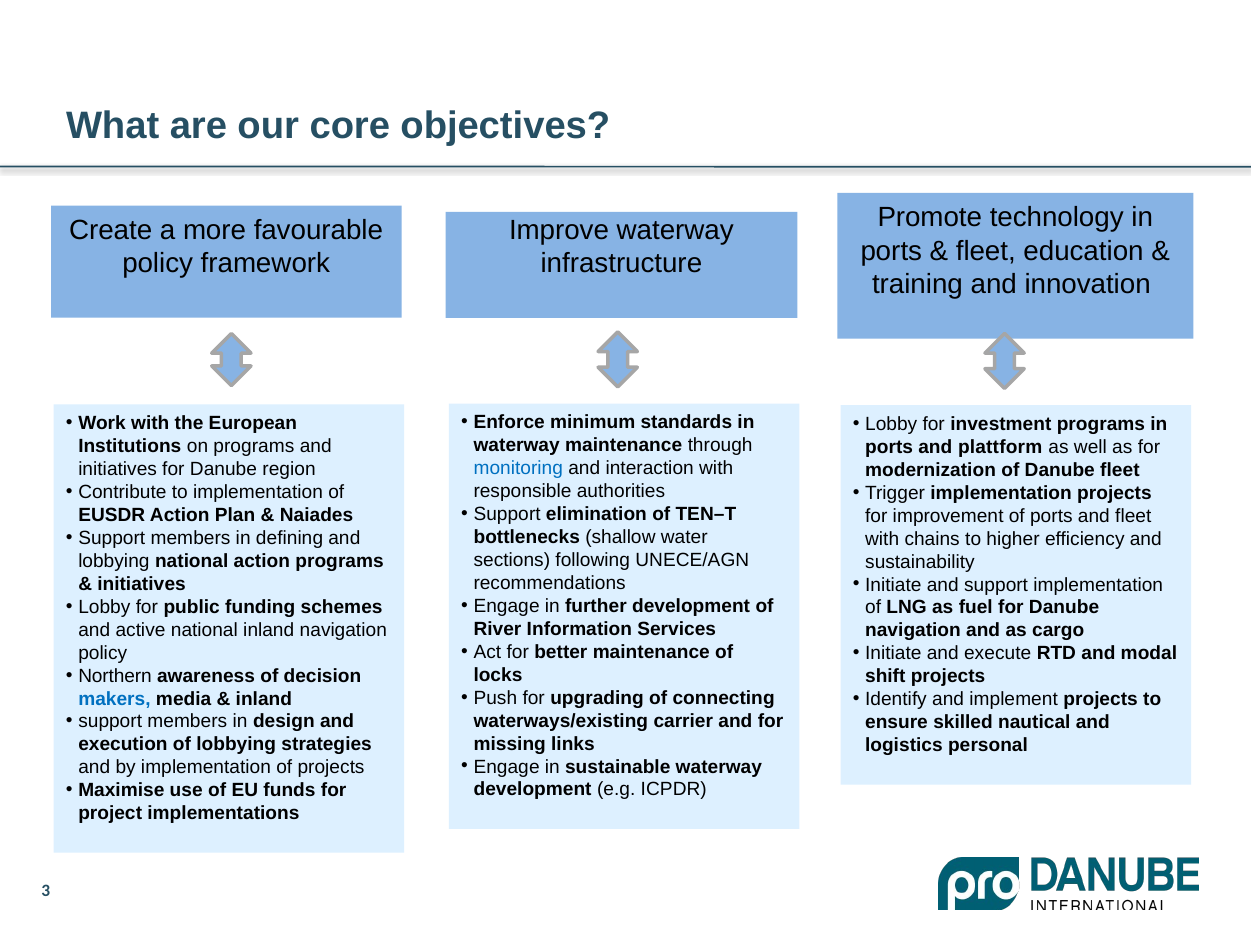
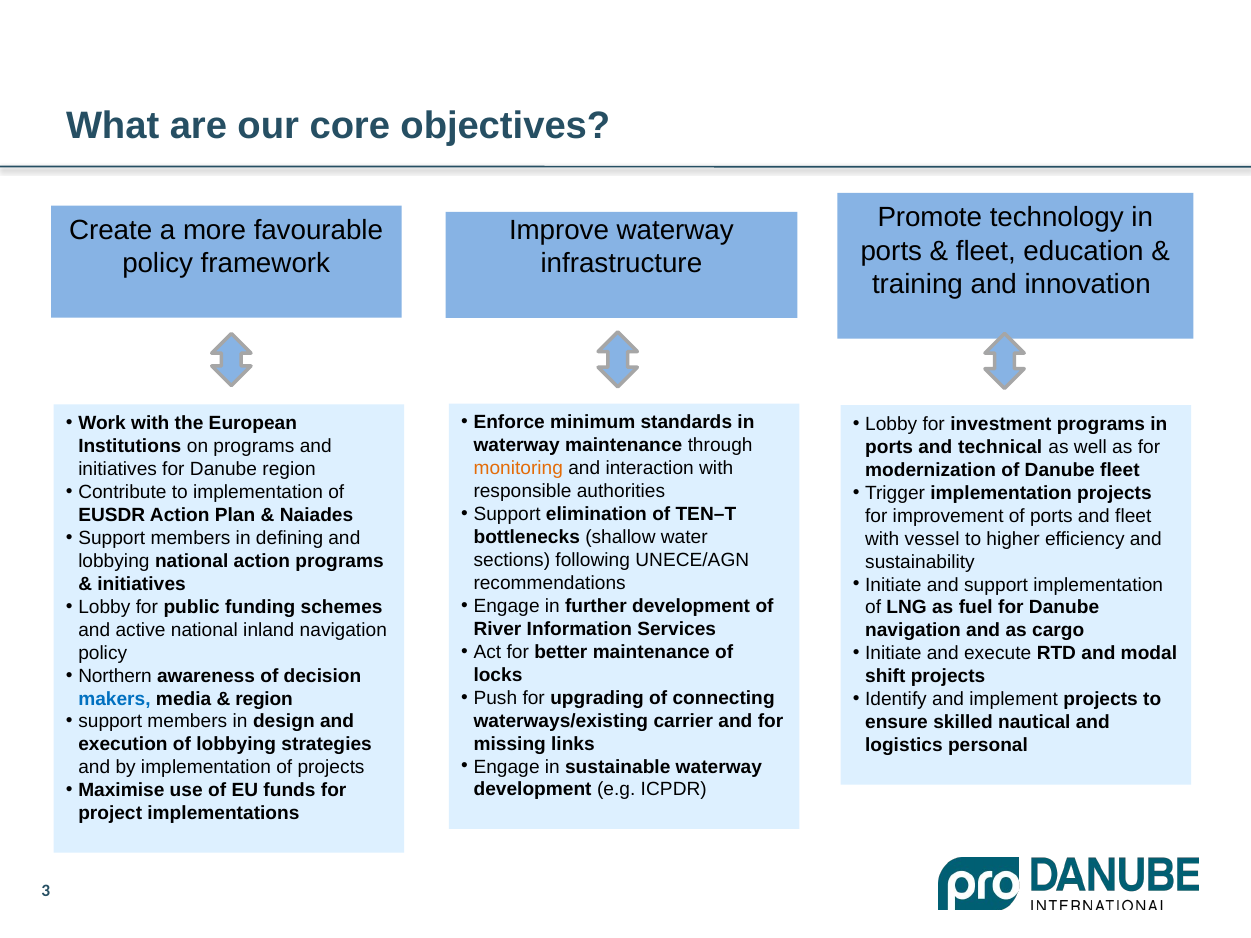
plattform: plattform -> technical
monitoring colour: blue -> orange
chains: chains -> vessel
inland at (264, 699): inland -> region
